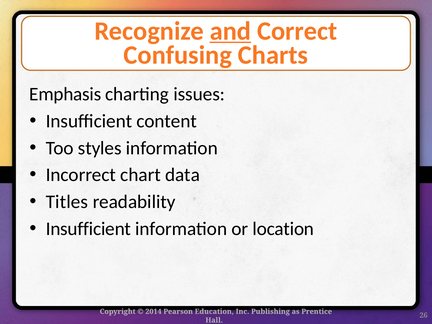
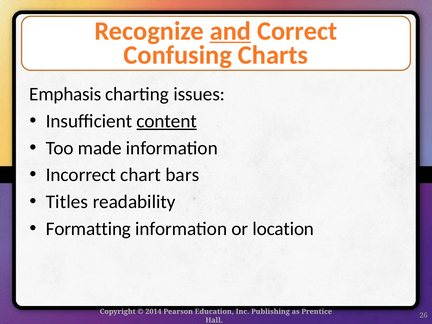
content underline: none -> present
styles: styles -> made
data: data -> bars
Insufficient at (88, 229): Insufficient -> Formatting
